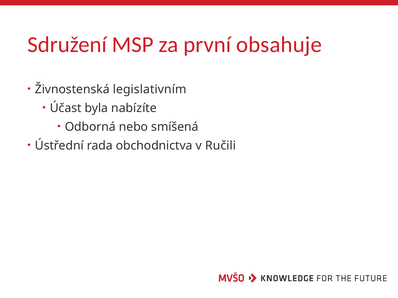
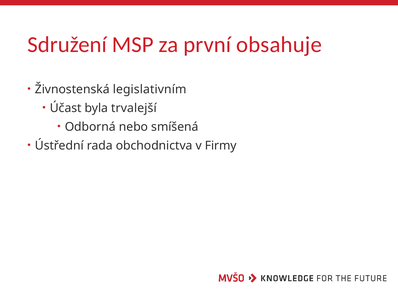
nabízíte: nabízíte -> trvalejší
Ručili: Ručili -> Firmy
